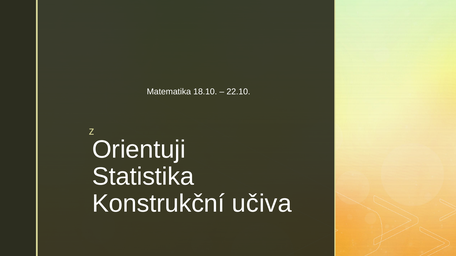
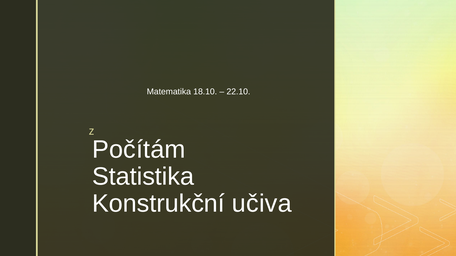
Orientuji: Orientuji -> Počítám
